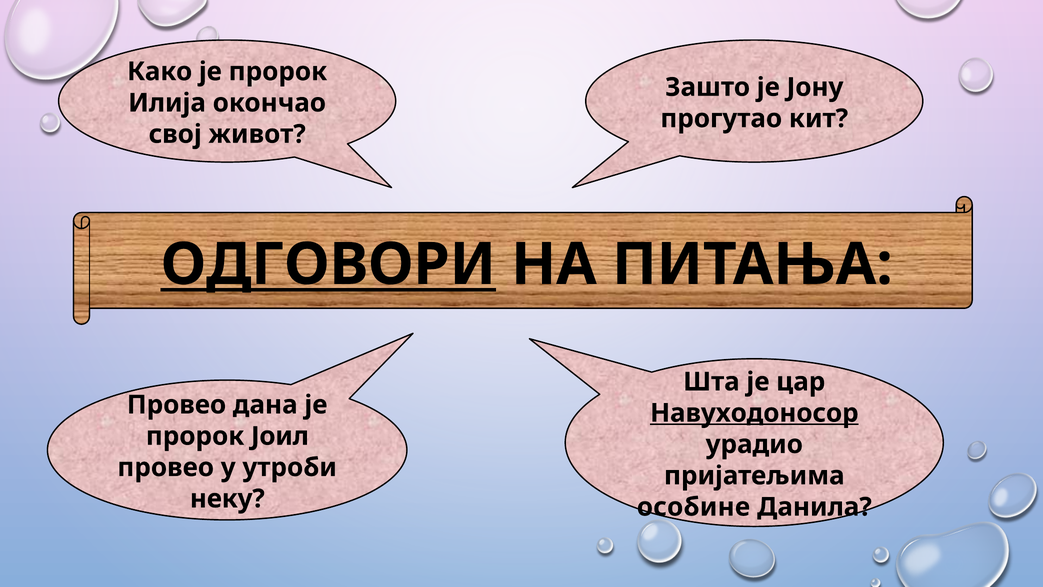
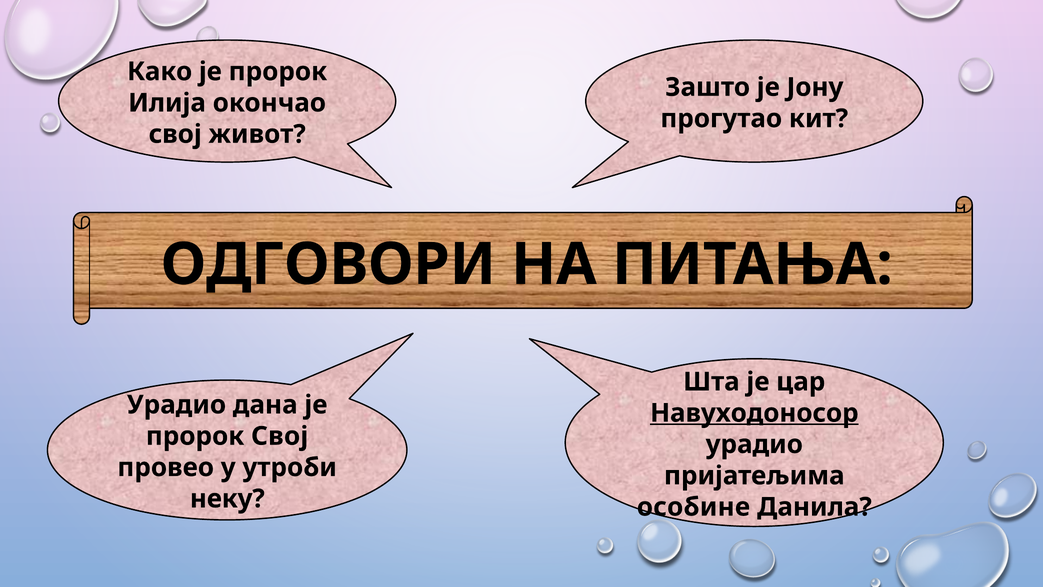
ОДГОВОРИ underline: present -> none
Провео at (176, 405): Провео -> Урадио
пророк Јоил: Јоил -> Свој
